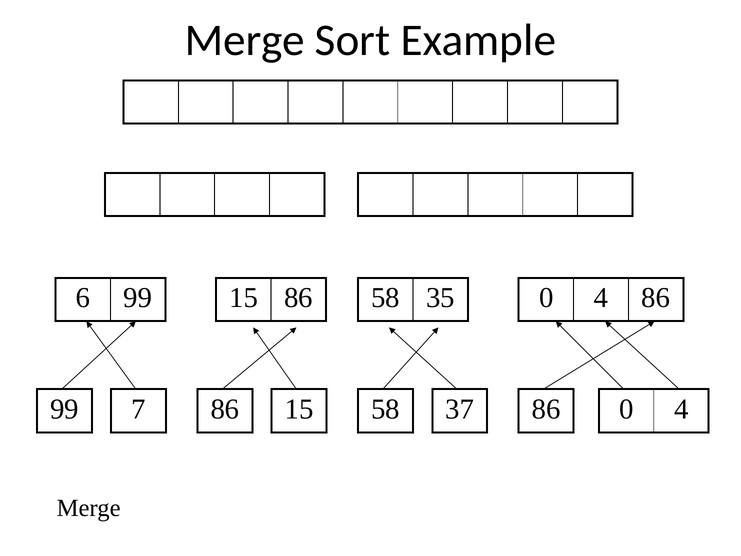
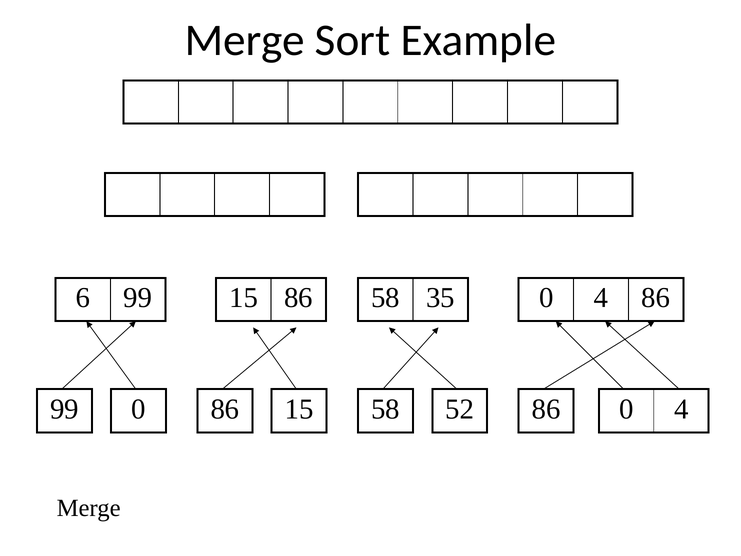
99 7: 7 -> 0
37: 37 -> 52
